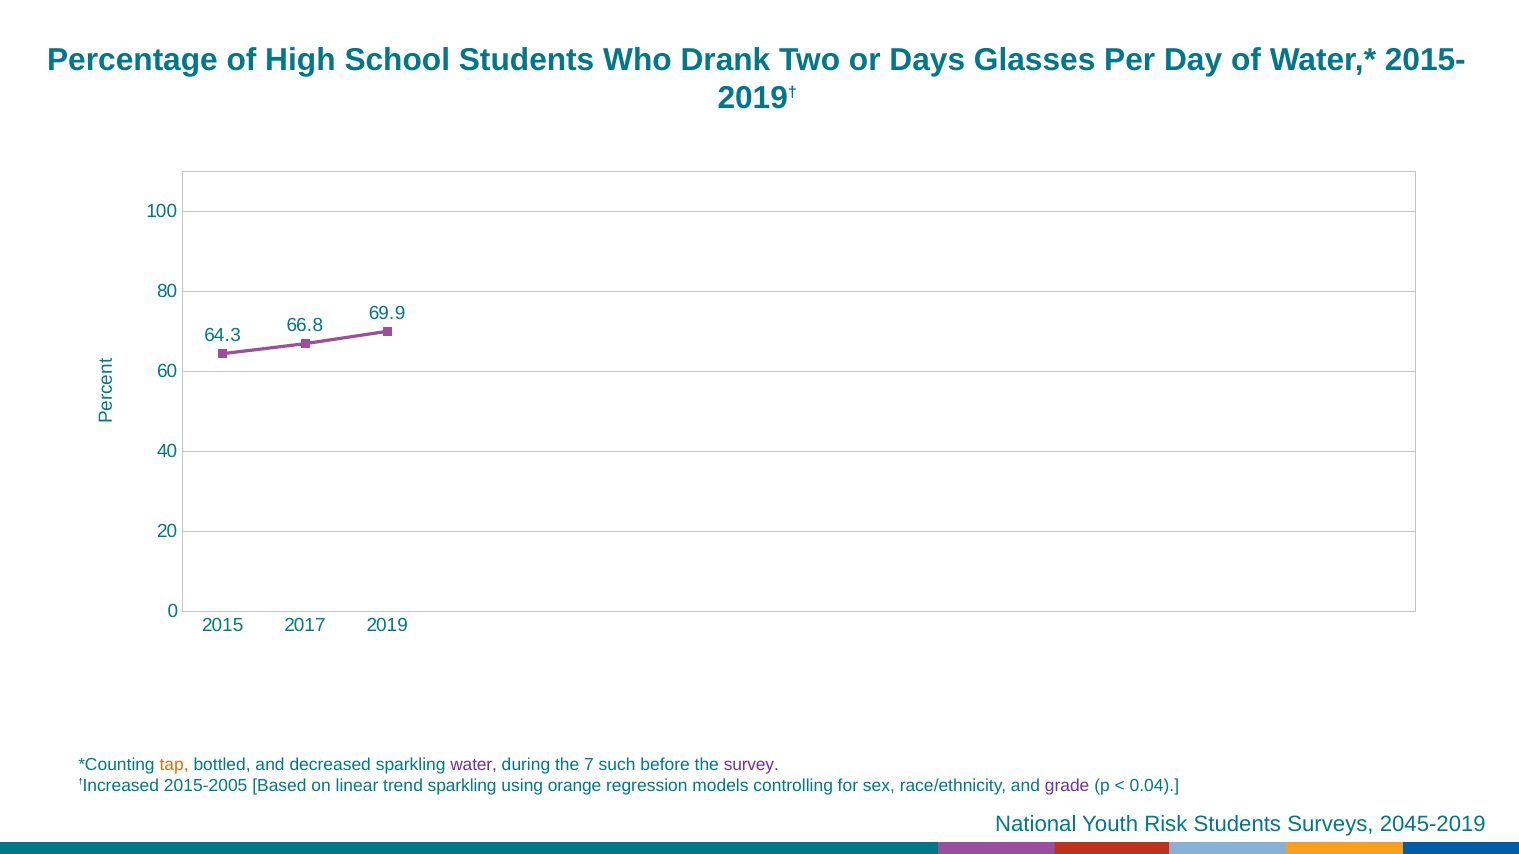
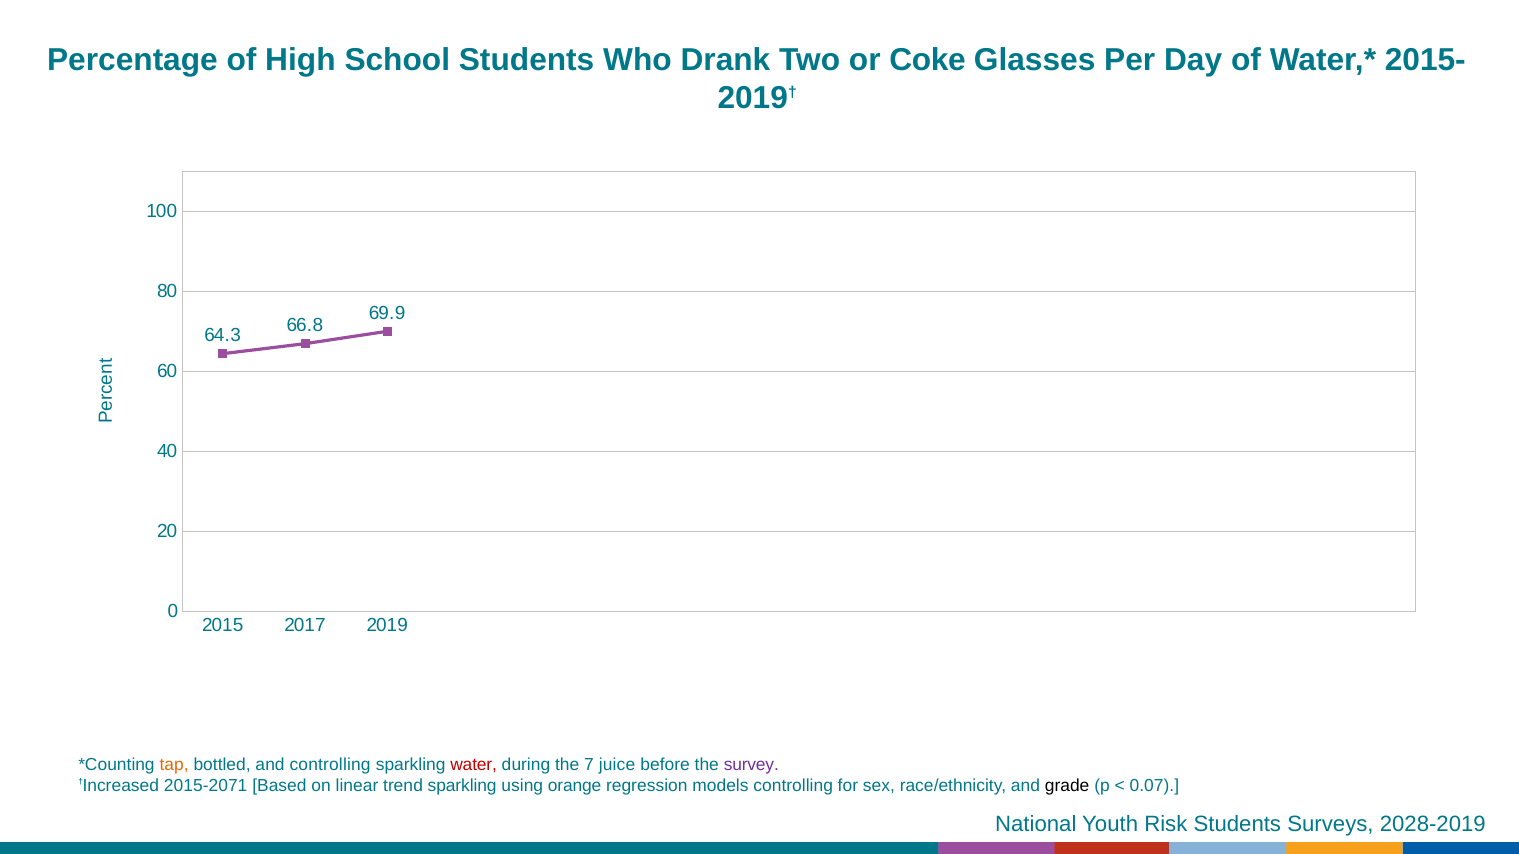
Days: Days -> Coke
and decreased: decreased -> controlling
water colour: purple -> red
such: such -> juice
2015-2005: 2015-2005 -> 2015-2071
grade colour: purple -> black
0.04: 0.04 -> 0.07
2045-2019: 2045-2019 -> 2028-2019
